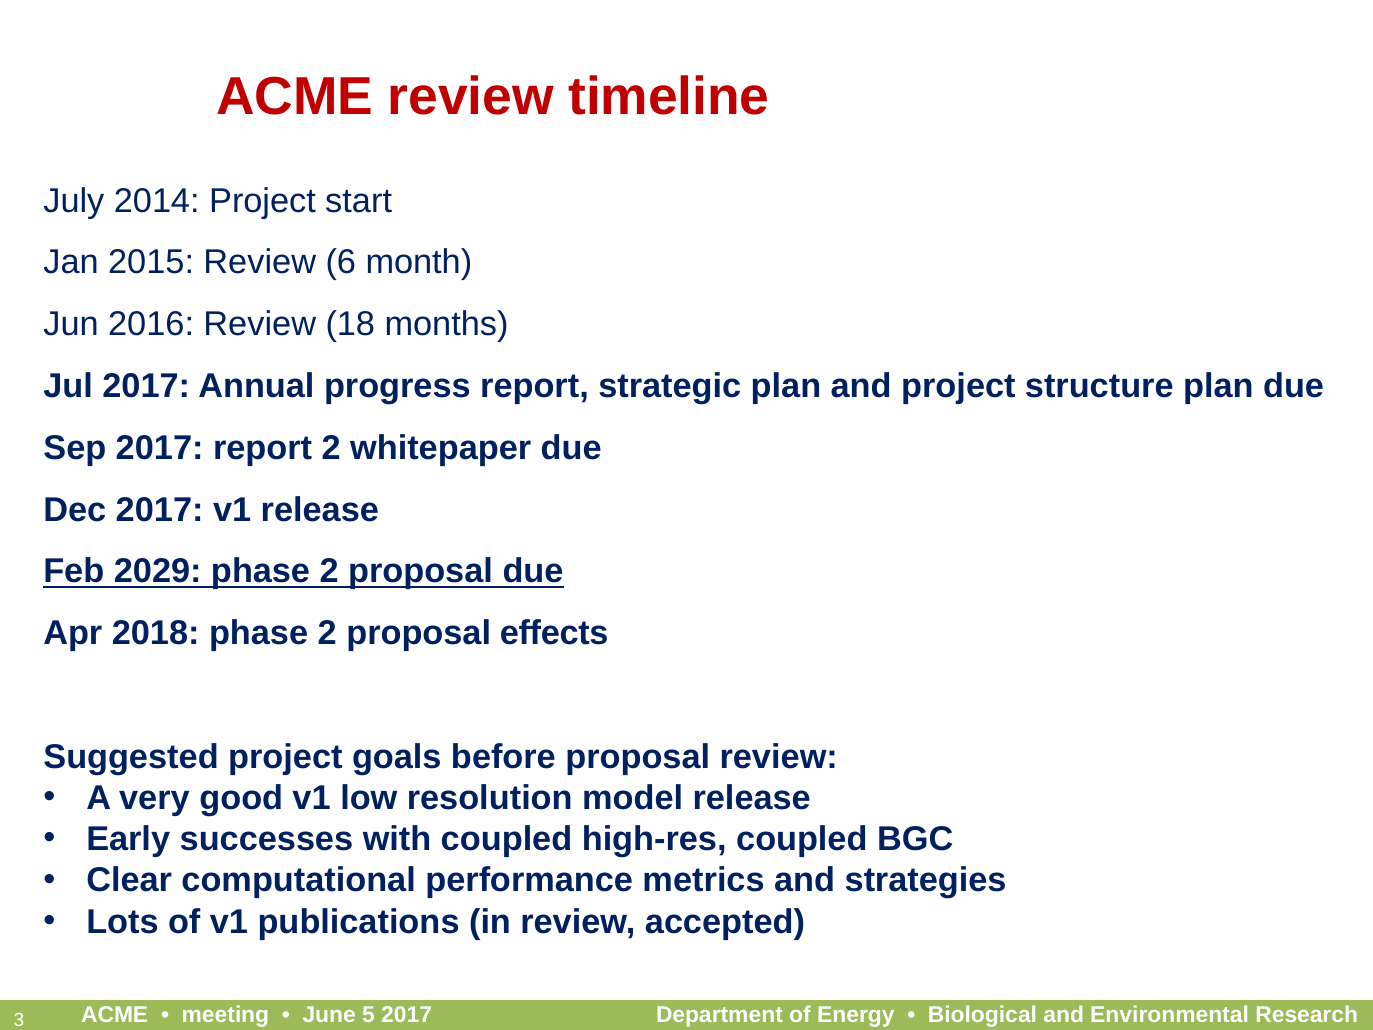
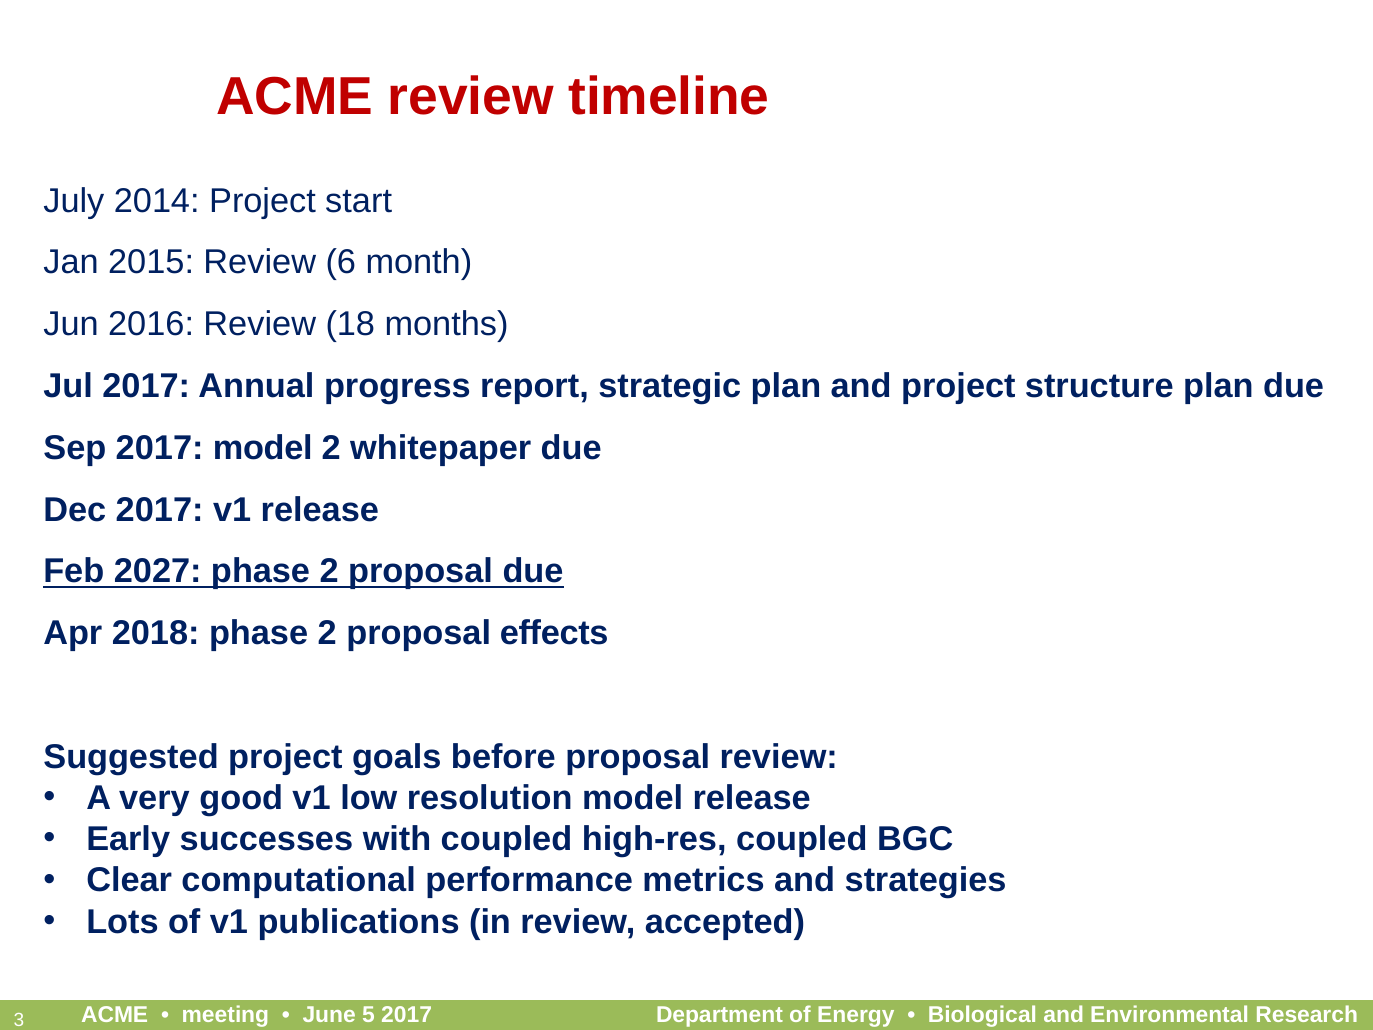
2017 report: report -> model
2029: 2029 -> 2027
